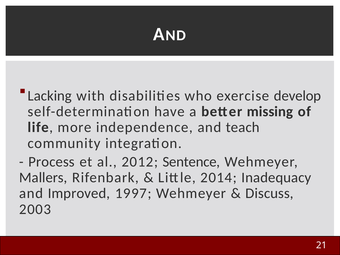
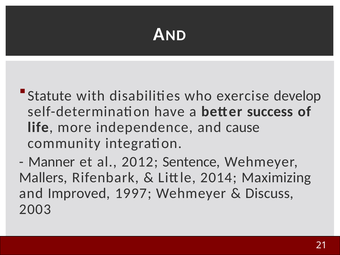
Lacking: Lacking -> Statute
missing: missing -> success
teach: teach -> cause
Process: Process -> Manner
Inadequacy: Inadequacy -> Maximizing
